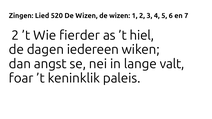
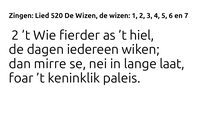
angst: angst -> mirre
valt: valt -> laat
